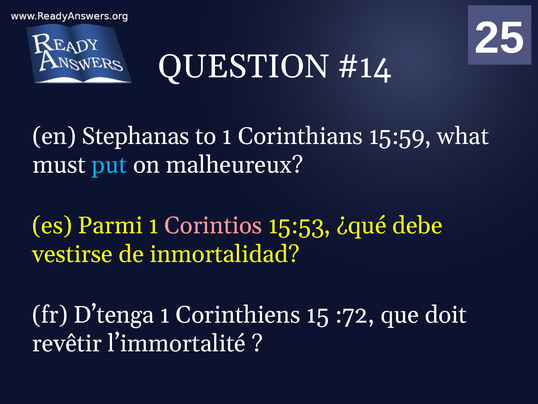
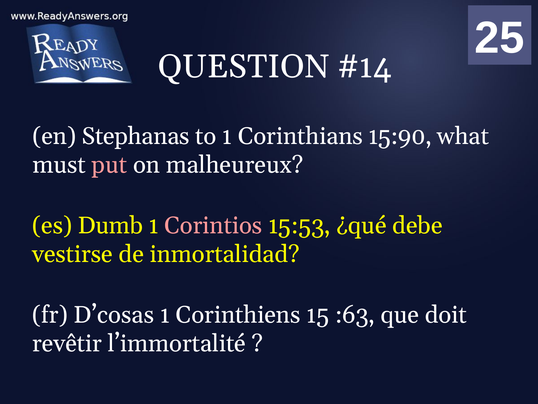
15:59: 15:59 -> 15:90
put colour: light blue -> pink
Parmi: Parmi -> Dumb
D’tenga: D’tenga -> D’cosas
:72: :72 -> :63
